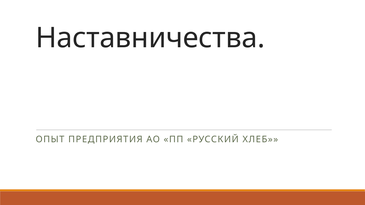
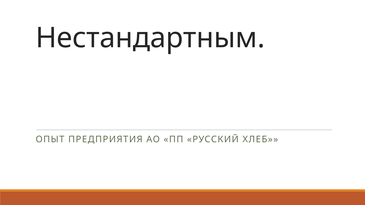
Наставничества: Наставничества -> Нестандартным
